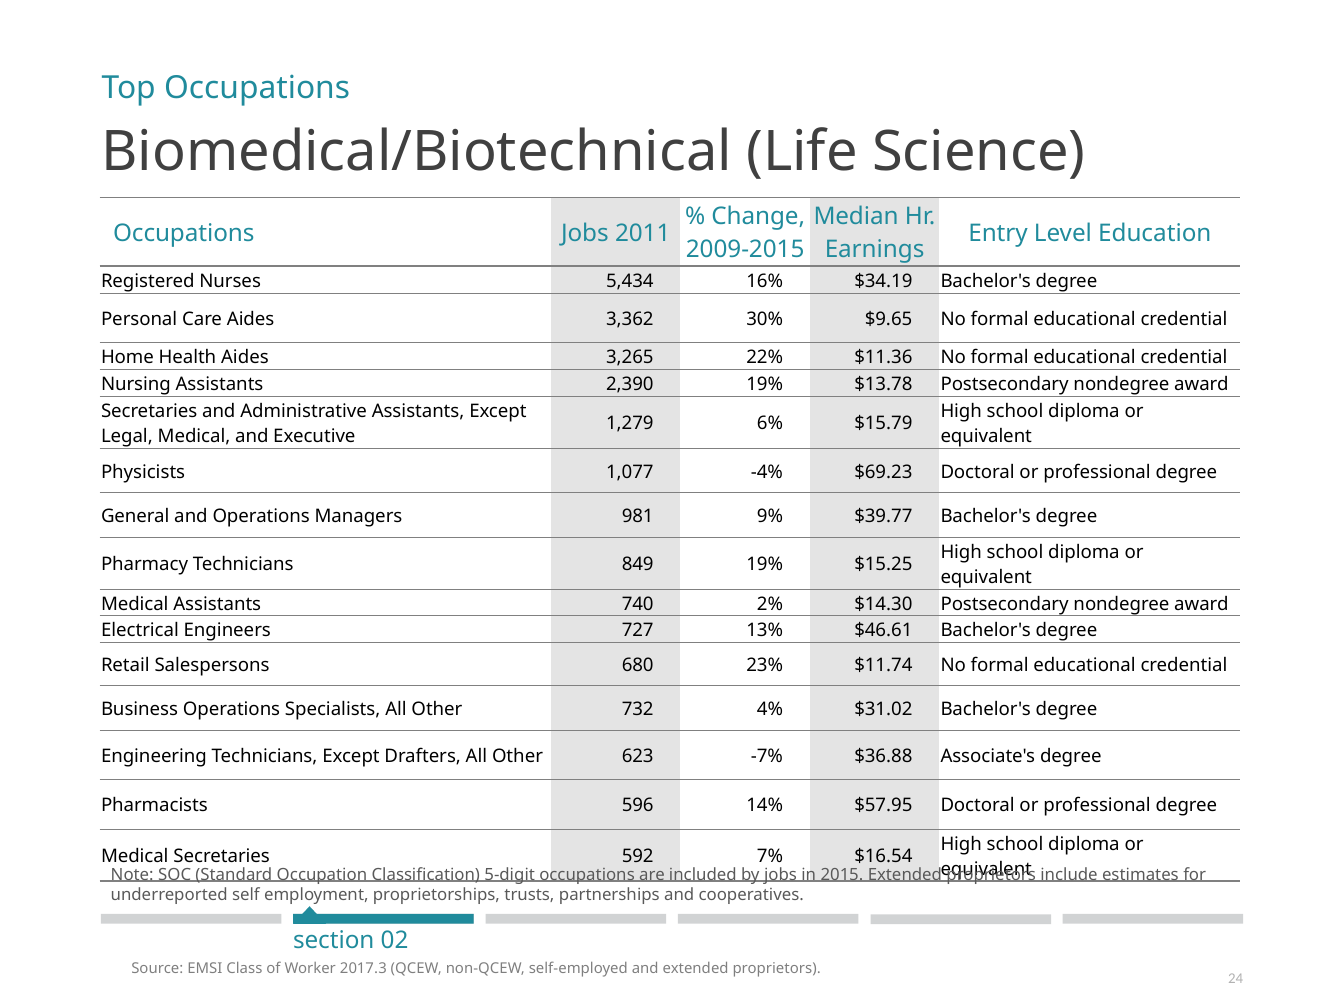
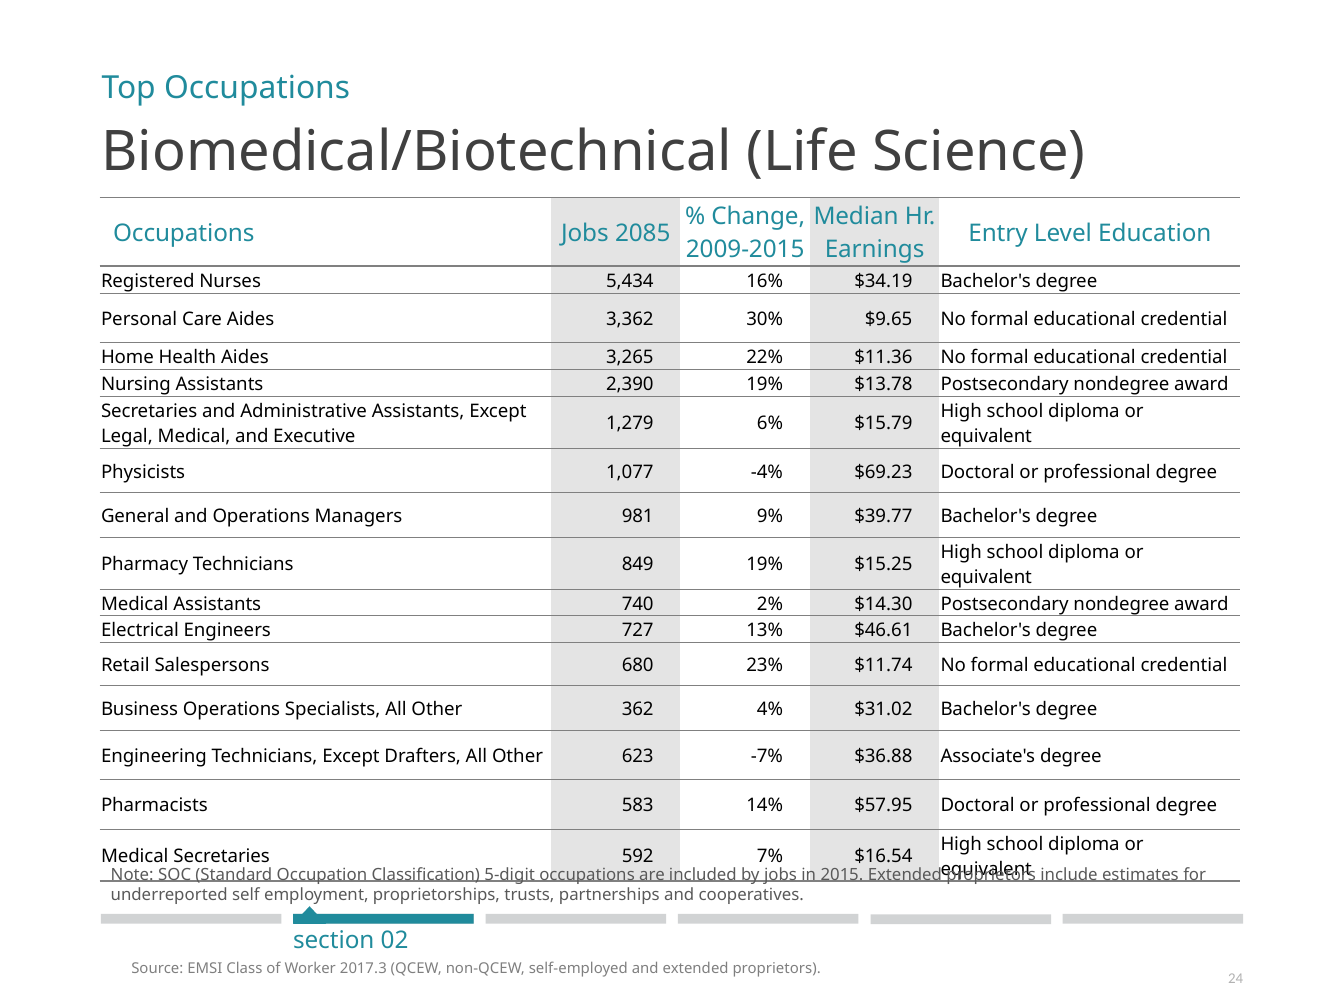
2011: 2011 -> 2085
732: 732 -> 362
596: 596 -> 583
